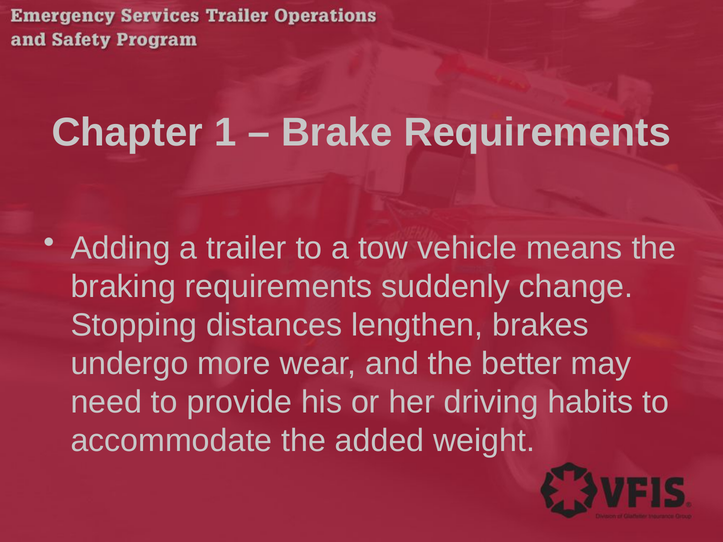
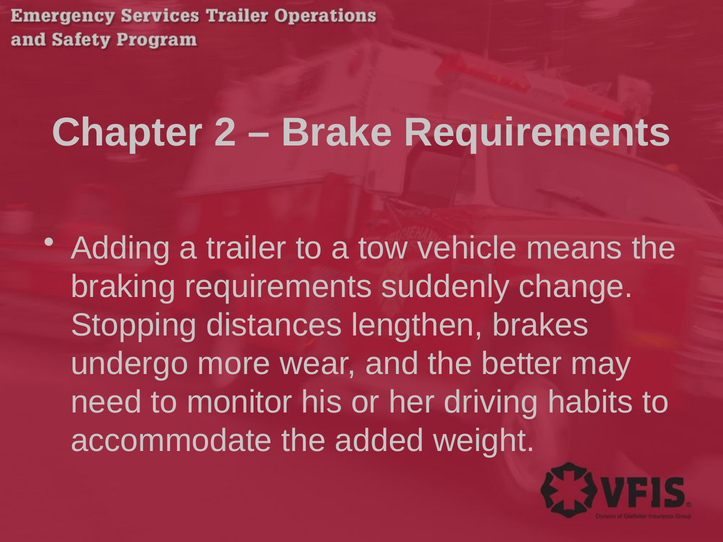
1: 1 -> 2
provide: provide -> monitor
